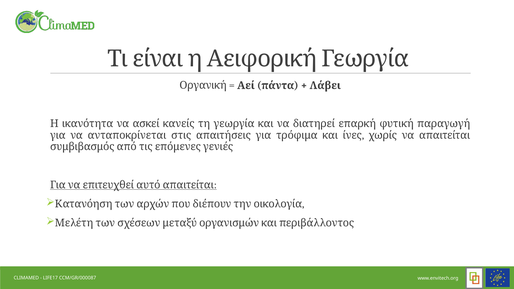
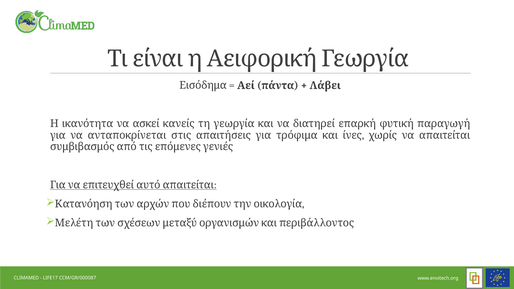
Οργανική: Οργανική -> Εισόδημα
